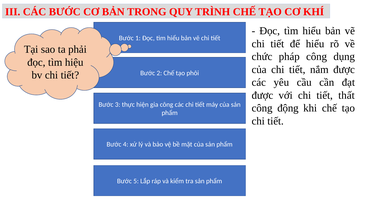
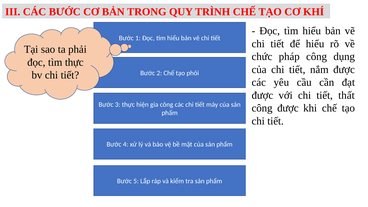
tìm hiệu: hiệu -> thực
công động: động -> được
